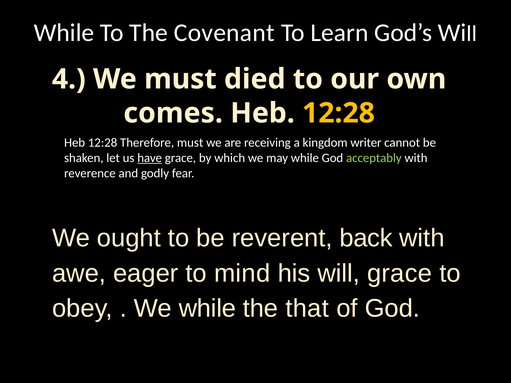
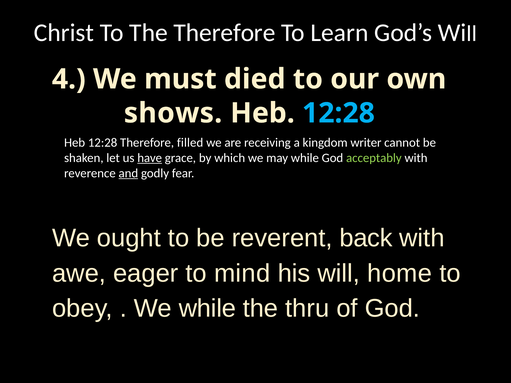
While at (64, 33): While -> Christ
The Covenant: Covenant -> Therefore
comes: comes -> shows
12:28 at (338, 113) colour: yellow -> light blue
Therefore must: must -> filled
and underline: none -> present
will grace: grace -> home
that: that -> thru
